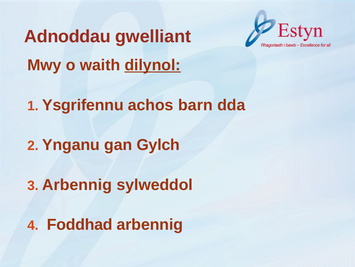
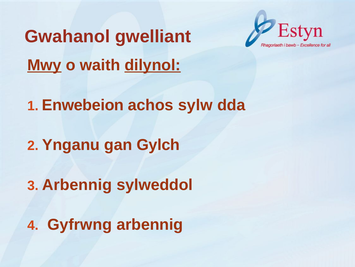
Adnoddau: Adnoddau -> Gwahanol
Mwy underline: none -> present
Ysgrifennu: Ysgrifennu -> Enwebeion
barn: barn -> sylw
Foddhad: Foddhad -> Gyfrwng
